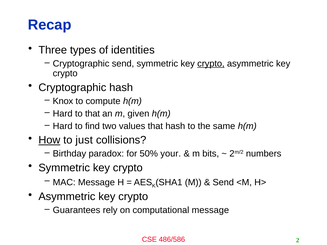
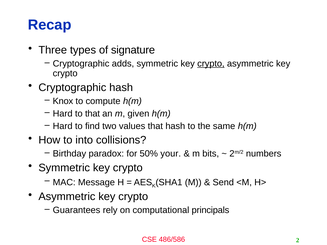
identities: identities -> signature
Cryptographic send: send -> adds
How underline: present -> none
just: just -> into
computational message: message -> principals
